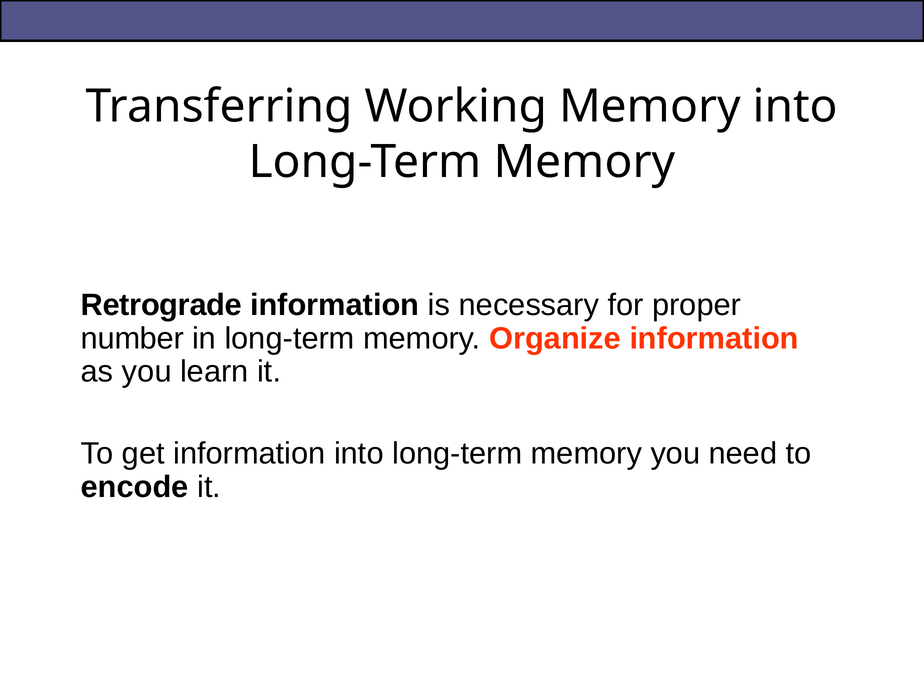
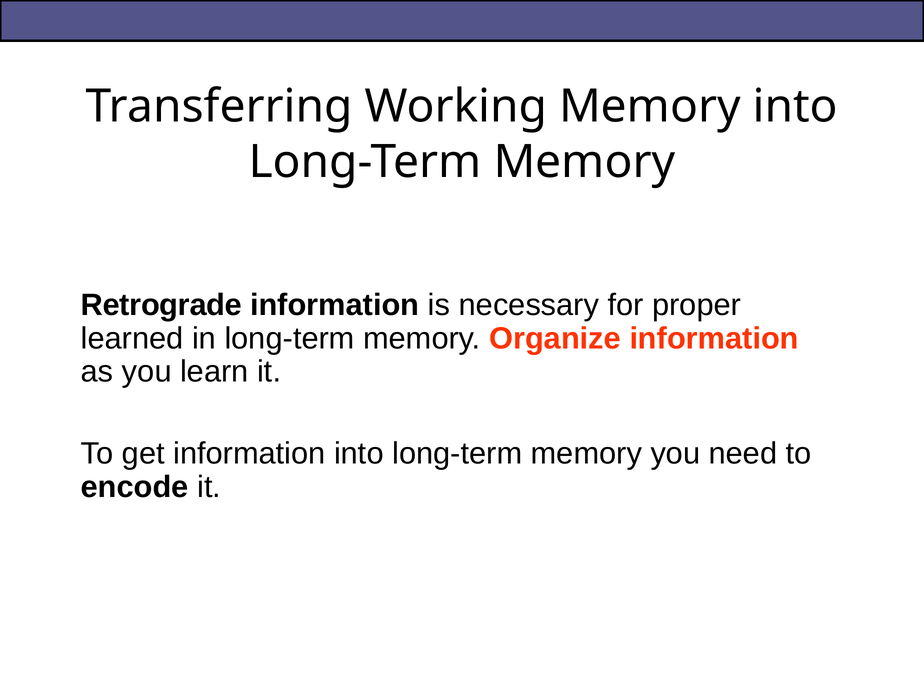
number: number -> learned
